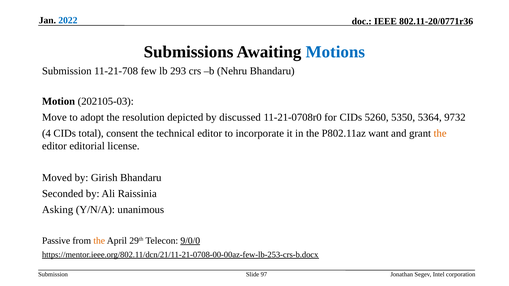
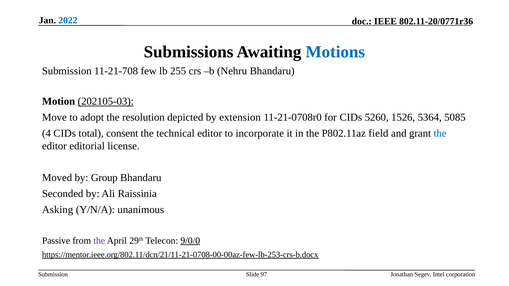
293: 293 -> 255
202105-03 underline: none -> present
discussed: discussed -> extension
5350: 5350 -> 1526
9732: 9732 -> 5085
want: want -> field
the at (440, 133) colour: orange -> blue
Girish: Girish -> Group
the at (99, 241) colour: orange -> purple
